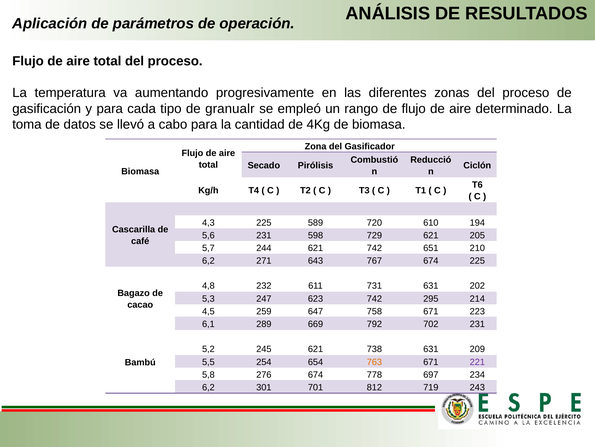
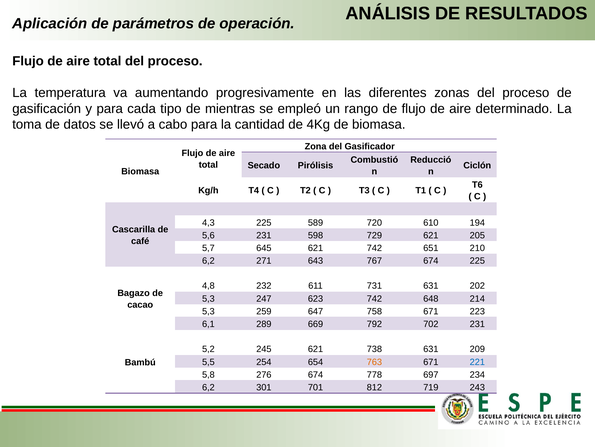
granualr: granualr -> mientras
244: 244 -> 645
295: 295 -> 648
4,5 at (208, 311): 4,5 -> 5,3
221 colour: purple -> blue
